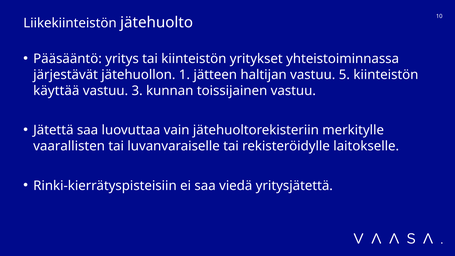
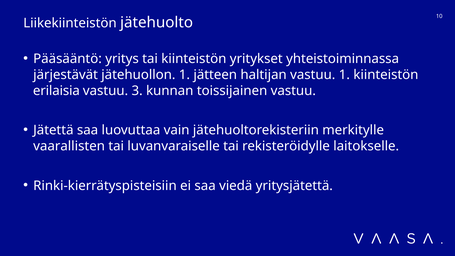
vastuu 5: 5 -> 1
käyttää: käyttää -> erilaisia
